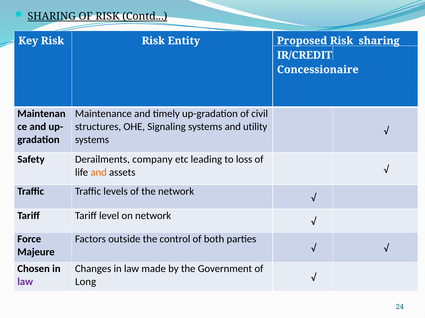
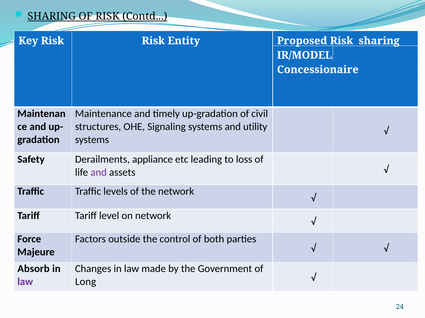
IR/CREDIT: IR/CREDIT -> IR/MODEL
company: company -> appliance
and at (99, 173) colour: orange -> purple
Chosen: Chosen -> Absorb
